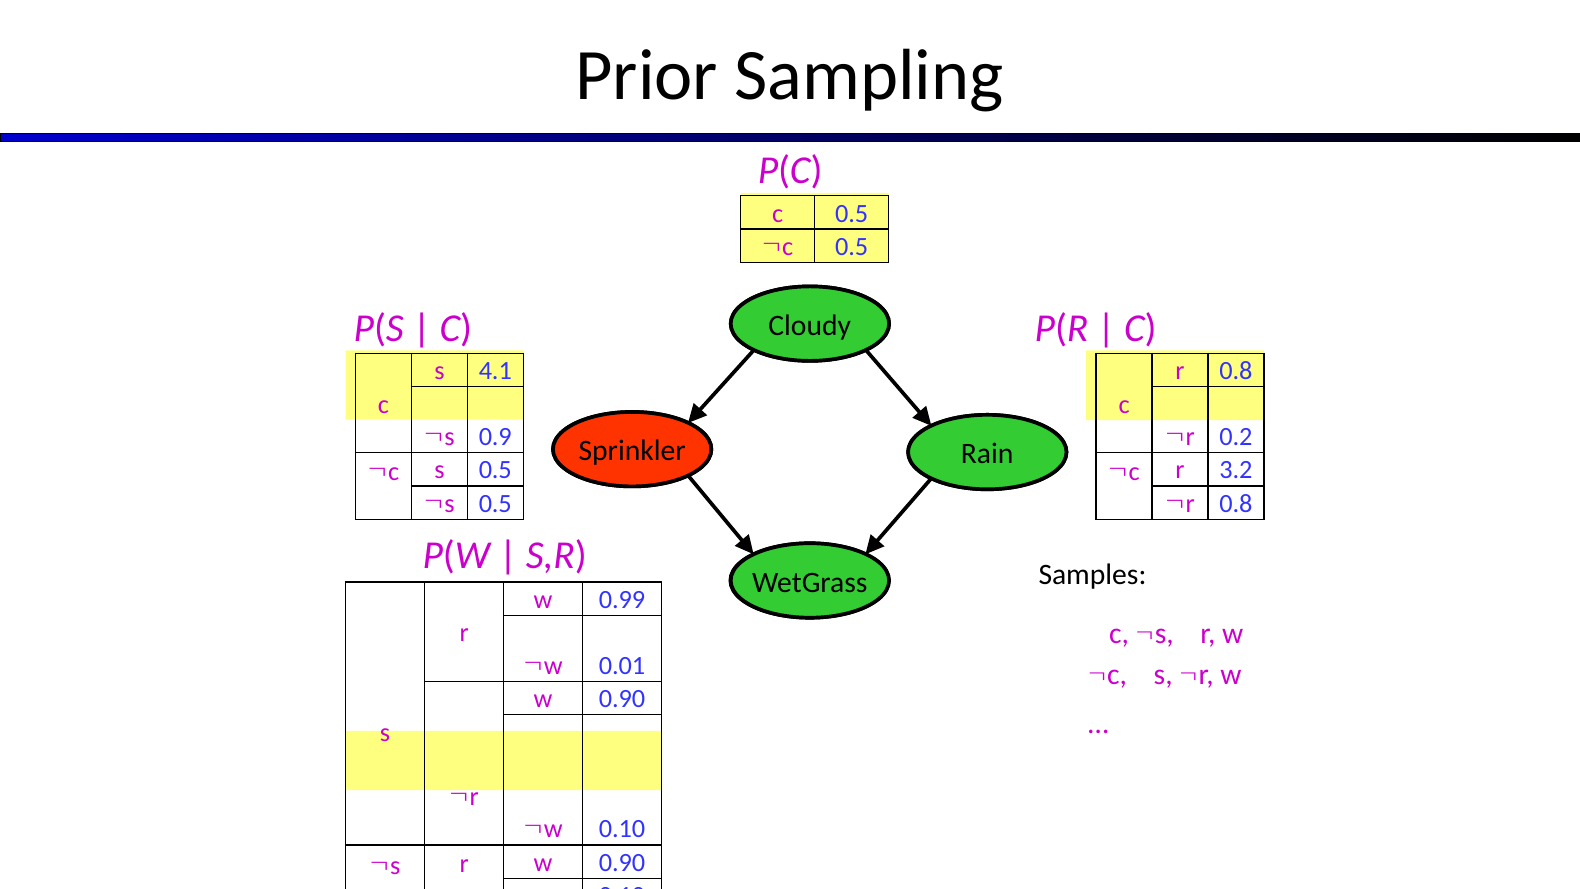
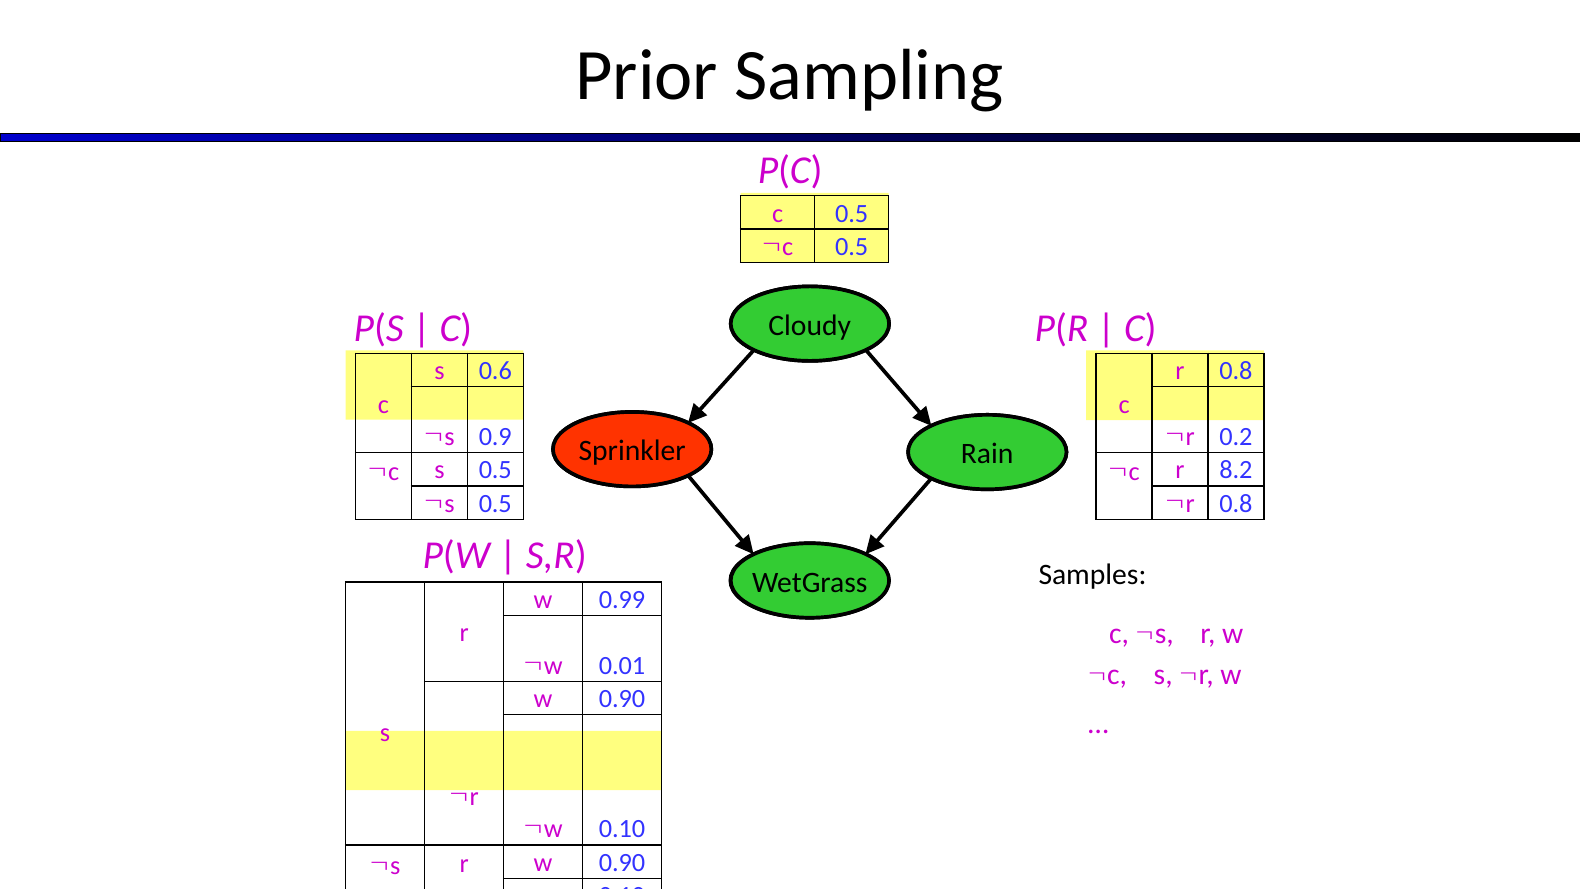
4.1: 4.1 -> 0.6
3.2: 3.2 -> 8.2
